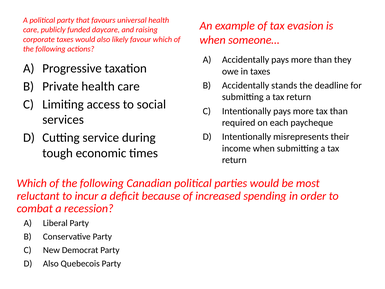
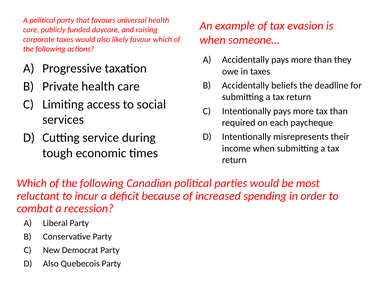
stands: stands -> beliefs
